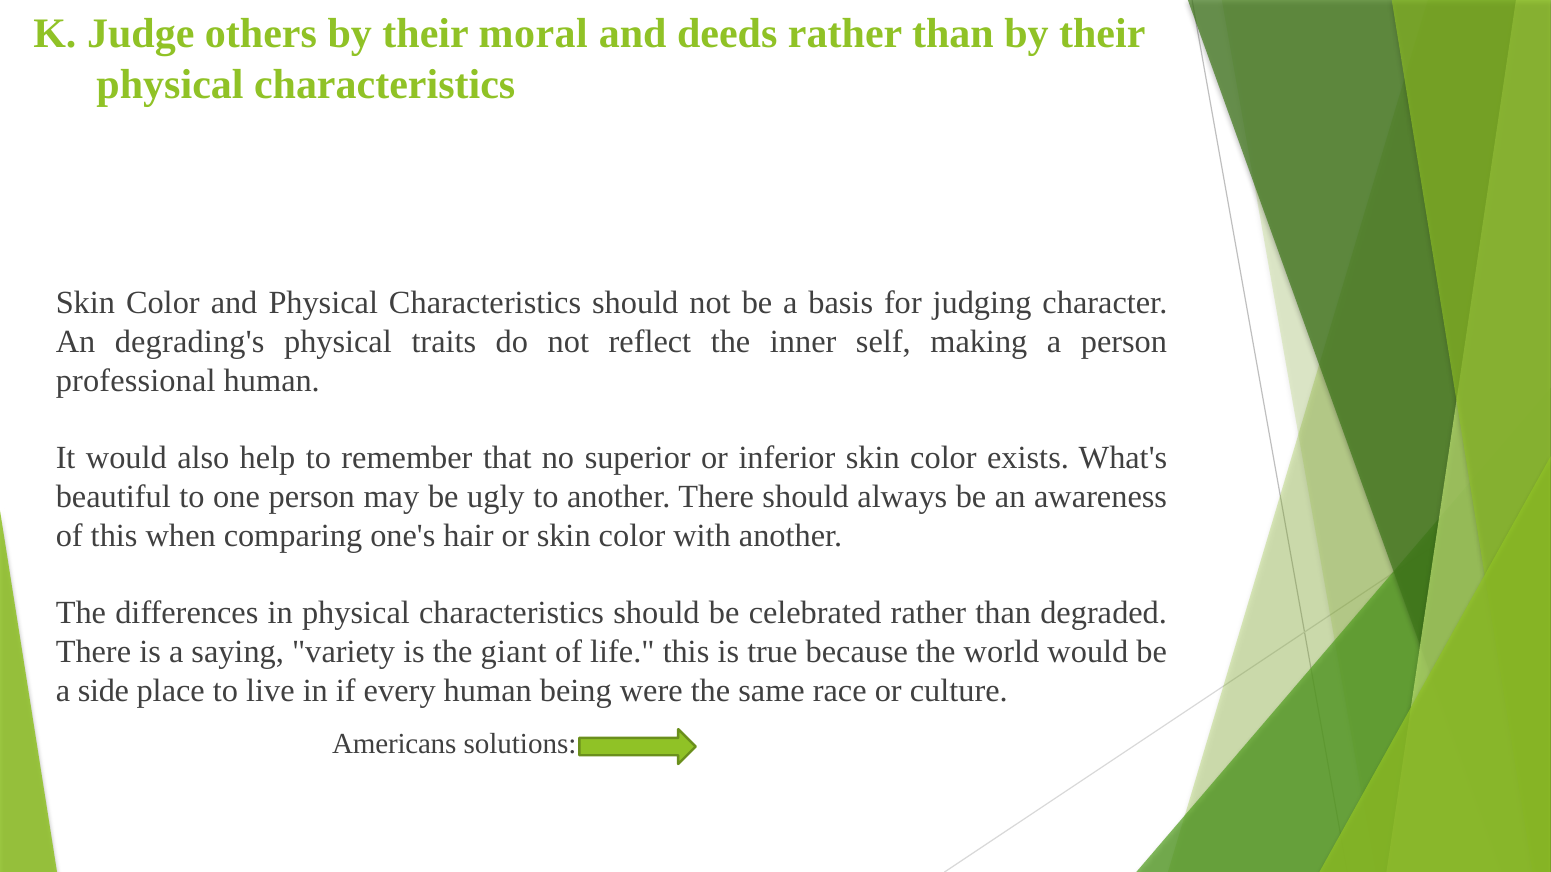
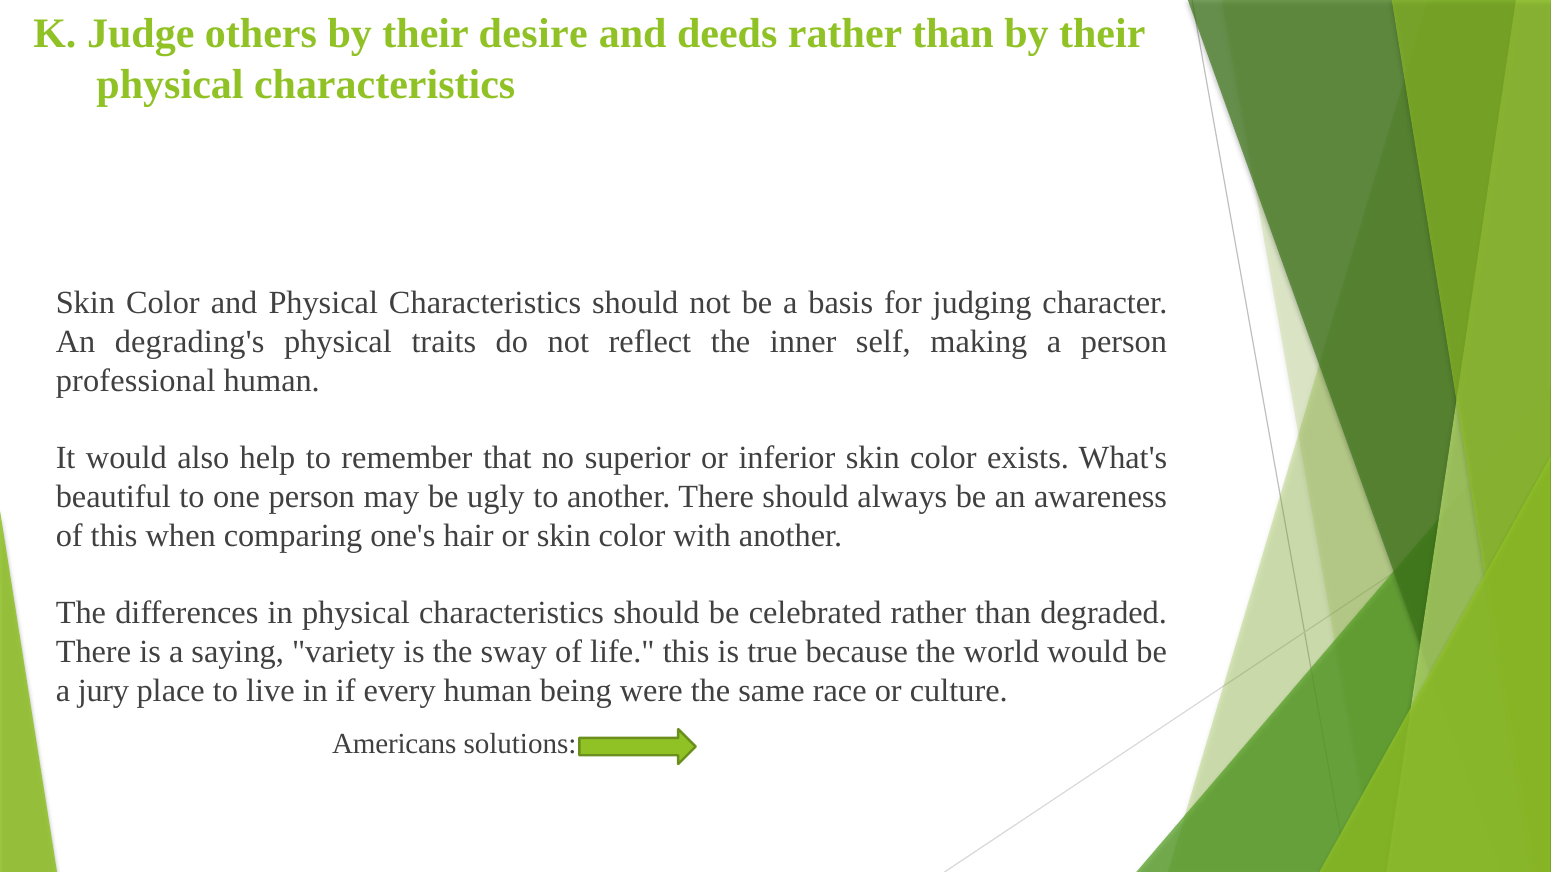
moral: moral -> desire
giant: giant -> sway
side: side -> jury
